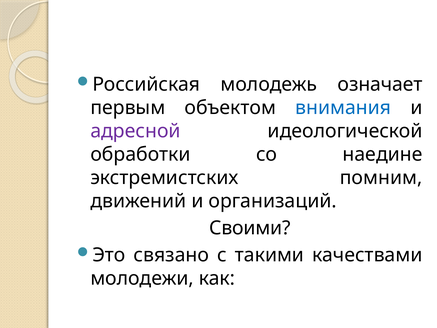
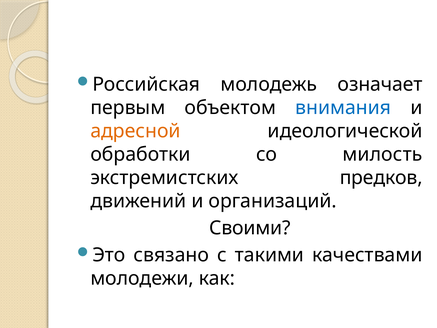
адресной colour: purple -> orange
наедине: наедине -> милость
помним: помним -> предков
